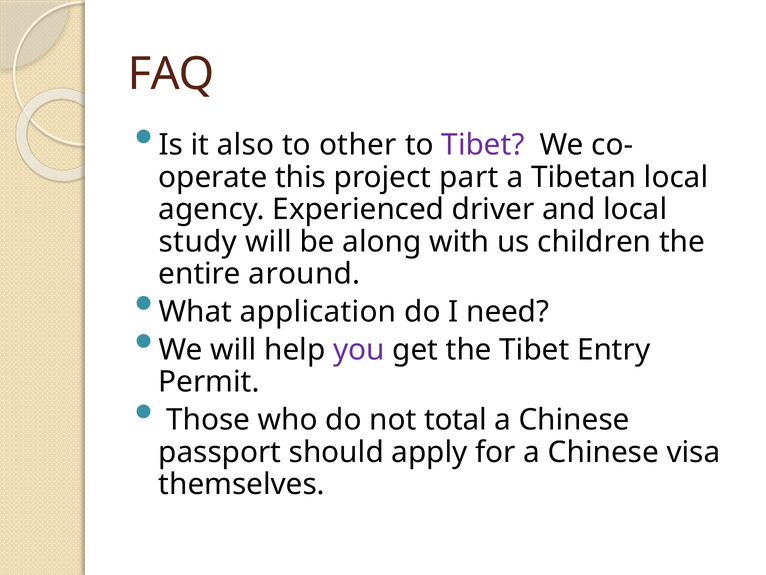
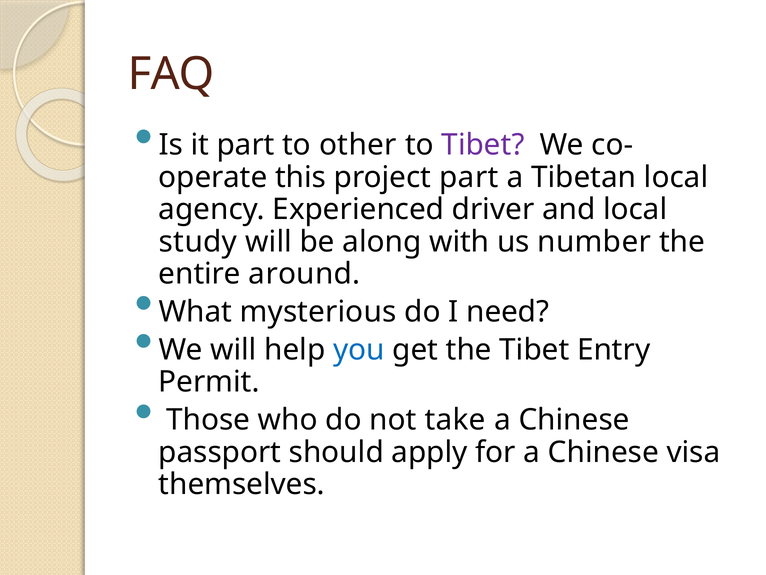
it also: also -> part
children: children -> number
application: application -> mysterious
you colour: purple -> blue
total: total -> take
